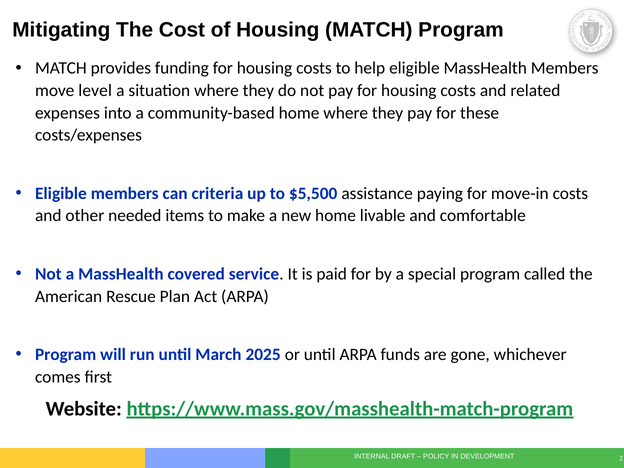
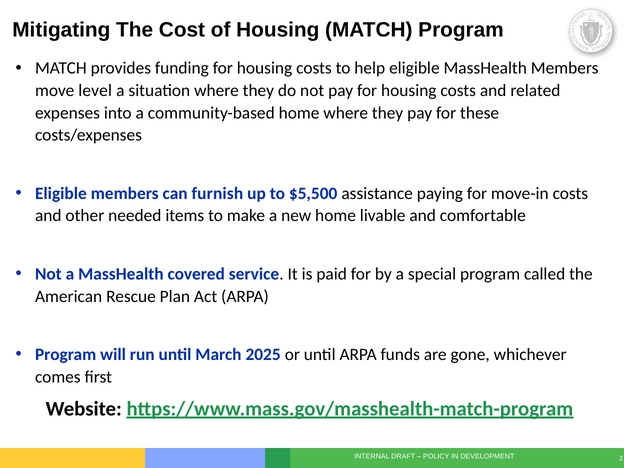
criteria: criteria -> furnish
